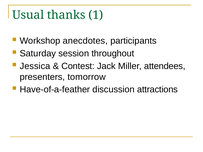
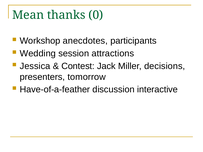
Usual: Usual -> Mean
1: 1 -> 0
Saturday: Saturday -> Wedding
throughout: throughout -> attractions
attendees: attendees -> decisions
attractions: attractions -> interactive
